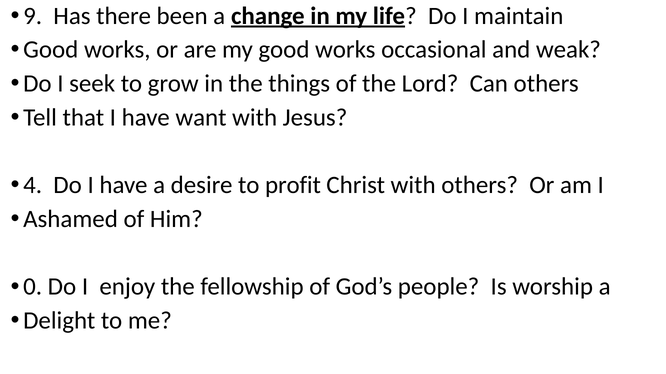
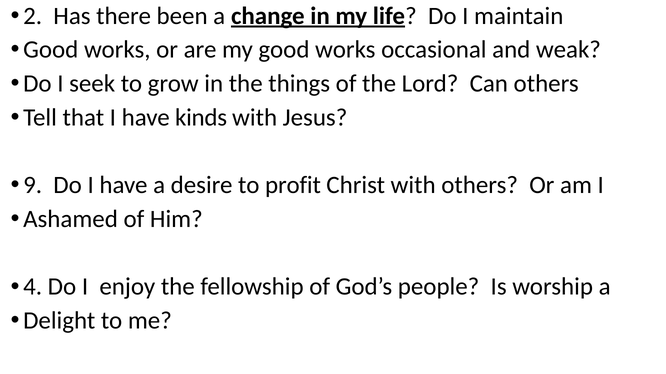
9: 9 -> 2
want: want -> kinds
4: 4 -> 9
0: 0 -> 4
